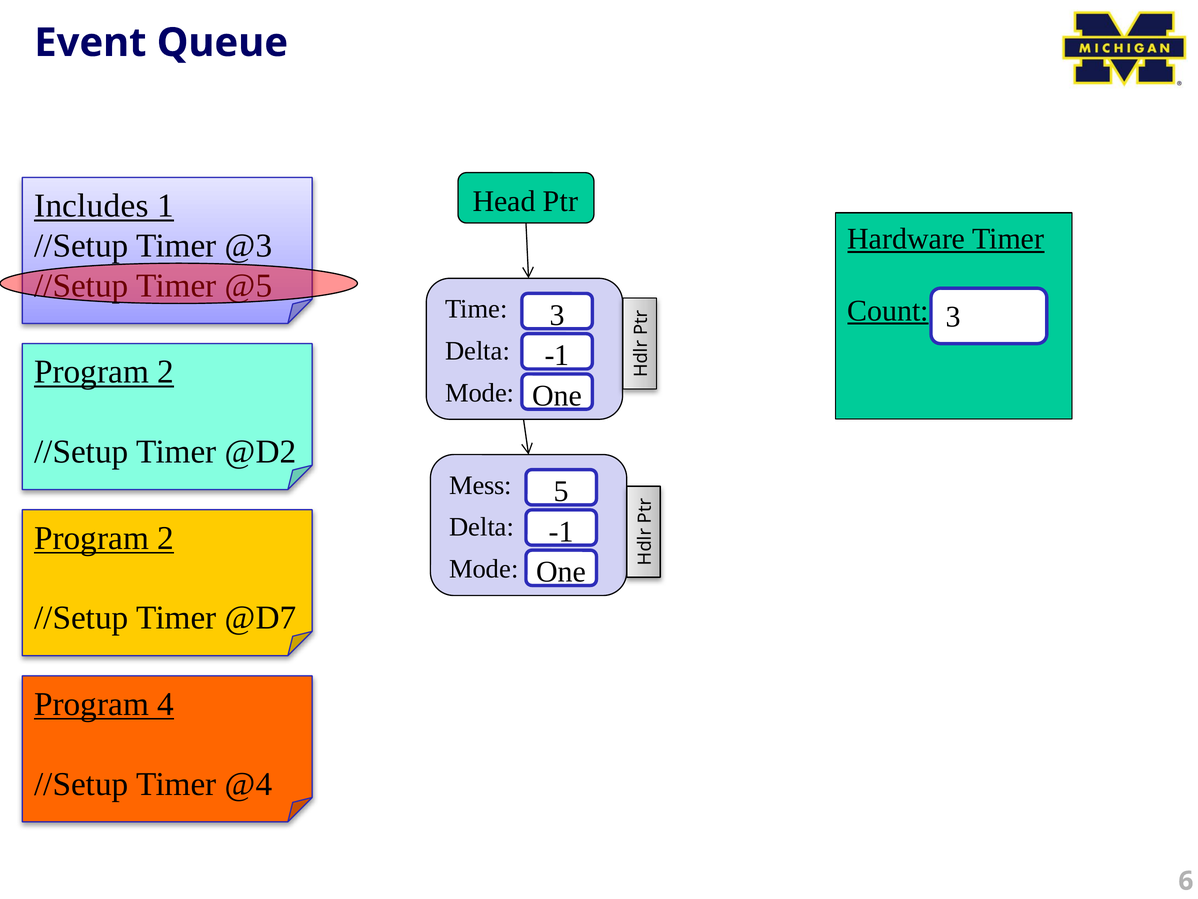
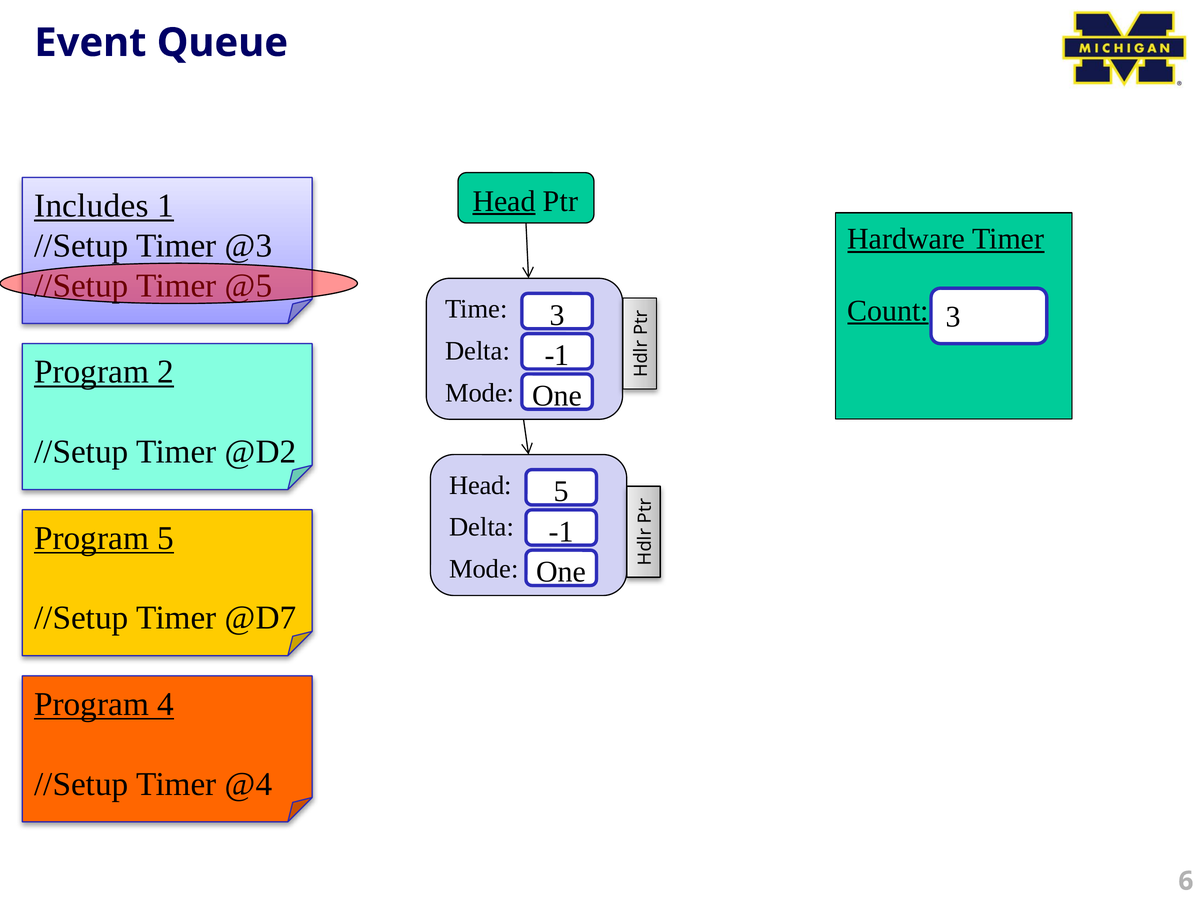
Head at (504, 201) underline: none -> present
Mess at (481, 485): Mess -> Head
2 at (166, 538): 2 -> 5
